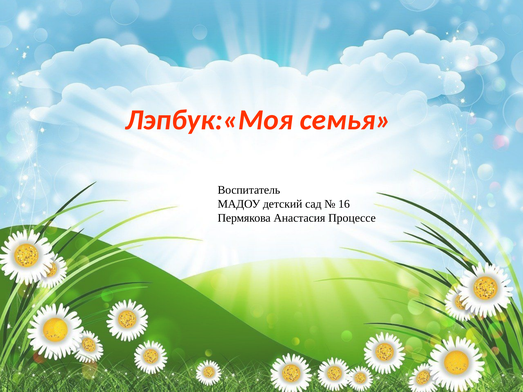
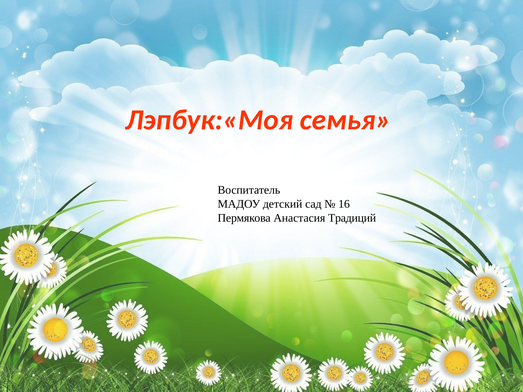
Процессе: Процессе -> Традиций
